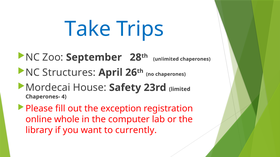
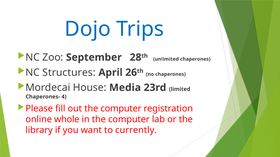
Take: Take -> Dojo
Safety: Safety -> Media
out the exception: exception -> computer
